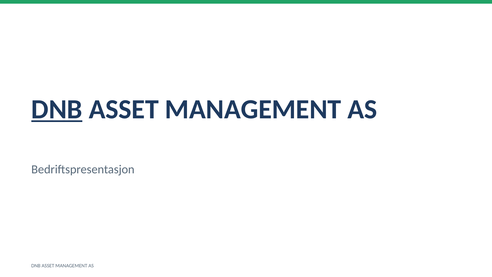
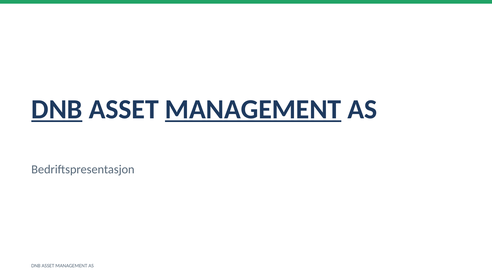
MANAGEMENT at (253, 109) underline: none -> present
